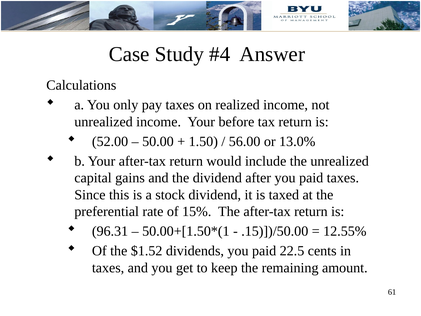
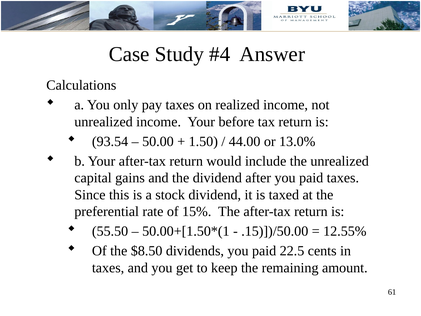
52.00: 52.00 -> 93.54
56.00: 56.00 -> 44.00
96.31: 96.31 -> 55.50
$1.52: $1.52 -> $8.50
